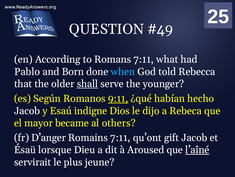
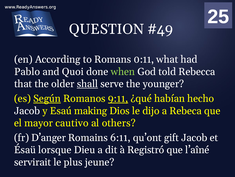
Romans 7:11: 7:11 -> 0:11
Born: Born -> Quoi
when colour: light blue -> light green
Según underline: none -> present
indigne: indigne -> making
became: became -> cautivo
Romains 7:11: 7:11 -> 6:11
Aroused: Aroused -> Registró
l’aîné underline: present -> none
